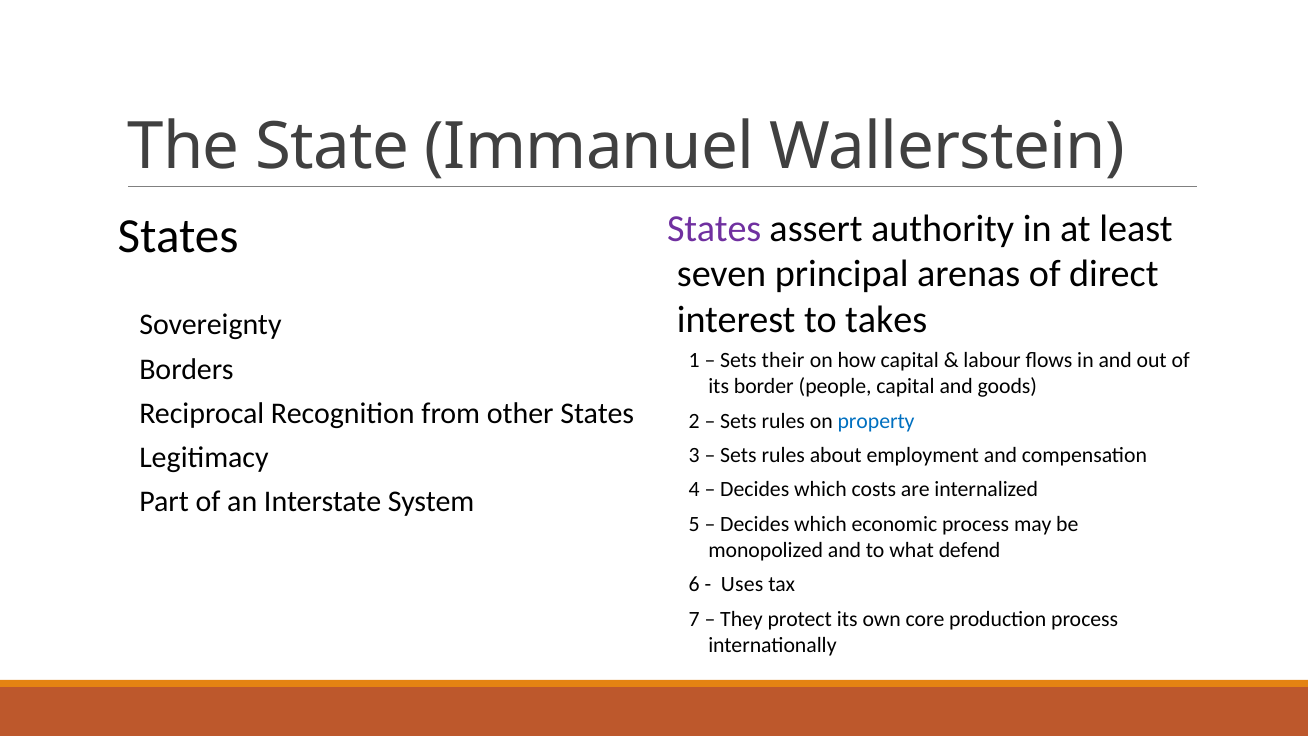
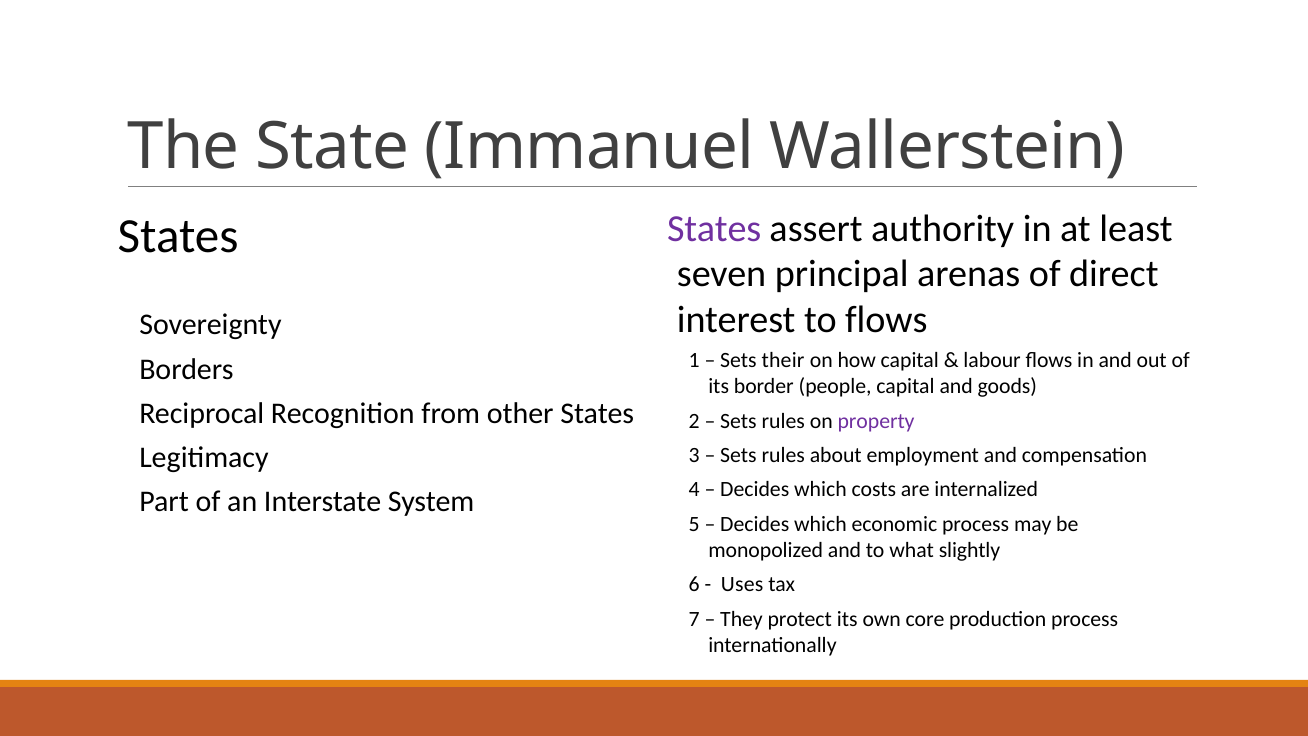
to takes: takes -> flows
property colour: blue -> purple
defend: defend -> slightly
